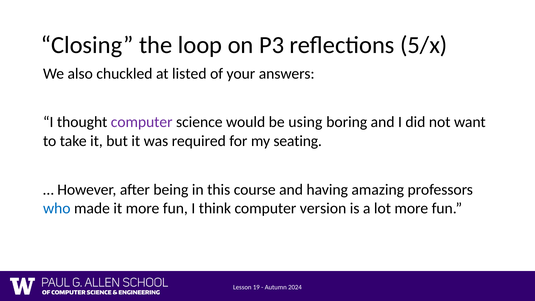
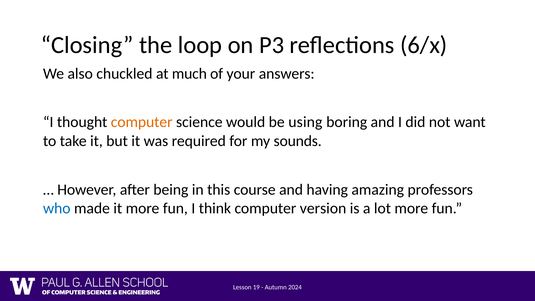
5/x: 5/x -> 6/x
listed: listed -> much
computer at (142, 122) colour: purple -> orange
seating: seating -> sounds
